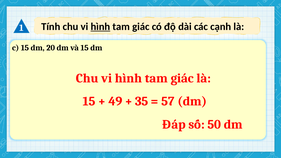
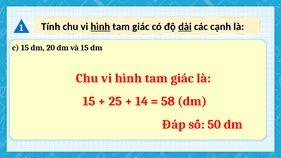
dài underline: none -> present
49: 49 -> 25
35: 35 -> 14
57: 57 -> 58
